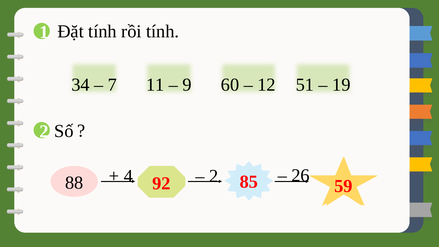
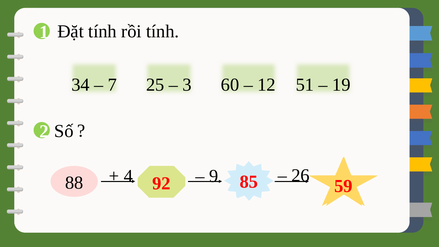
11: 11 -> 25
9: 9 -> 3
2 at (214, 176): 2 -> 9
